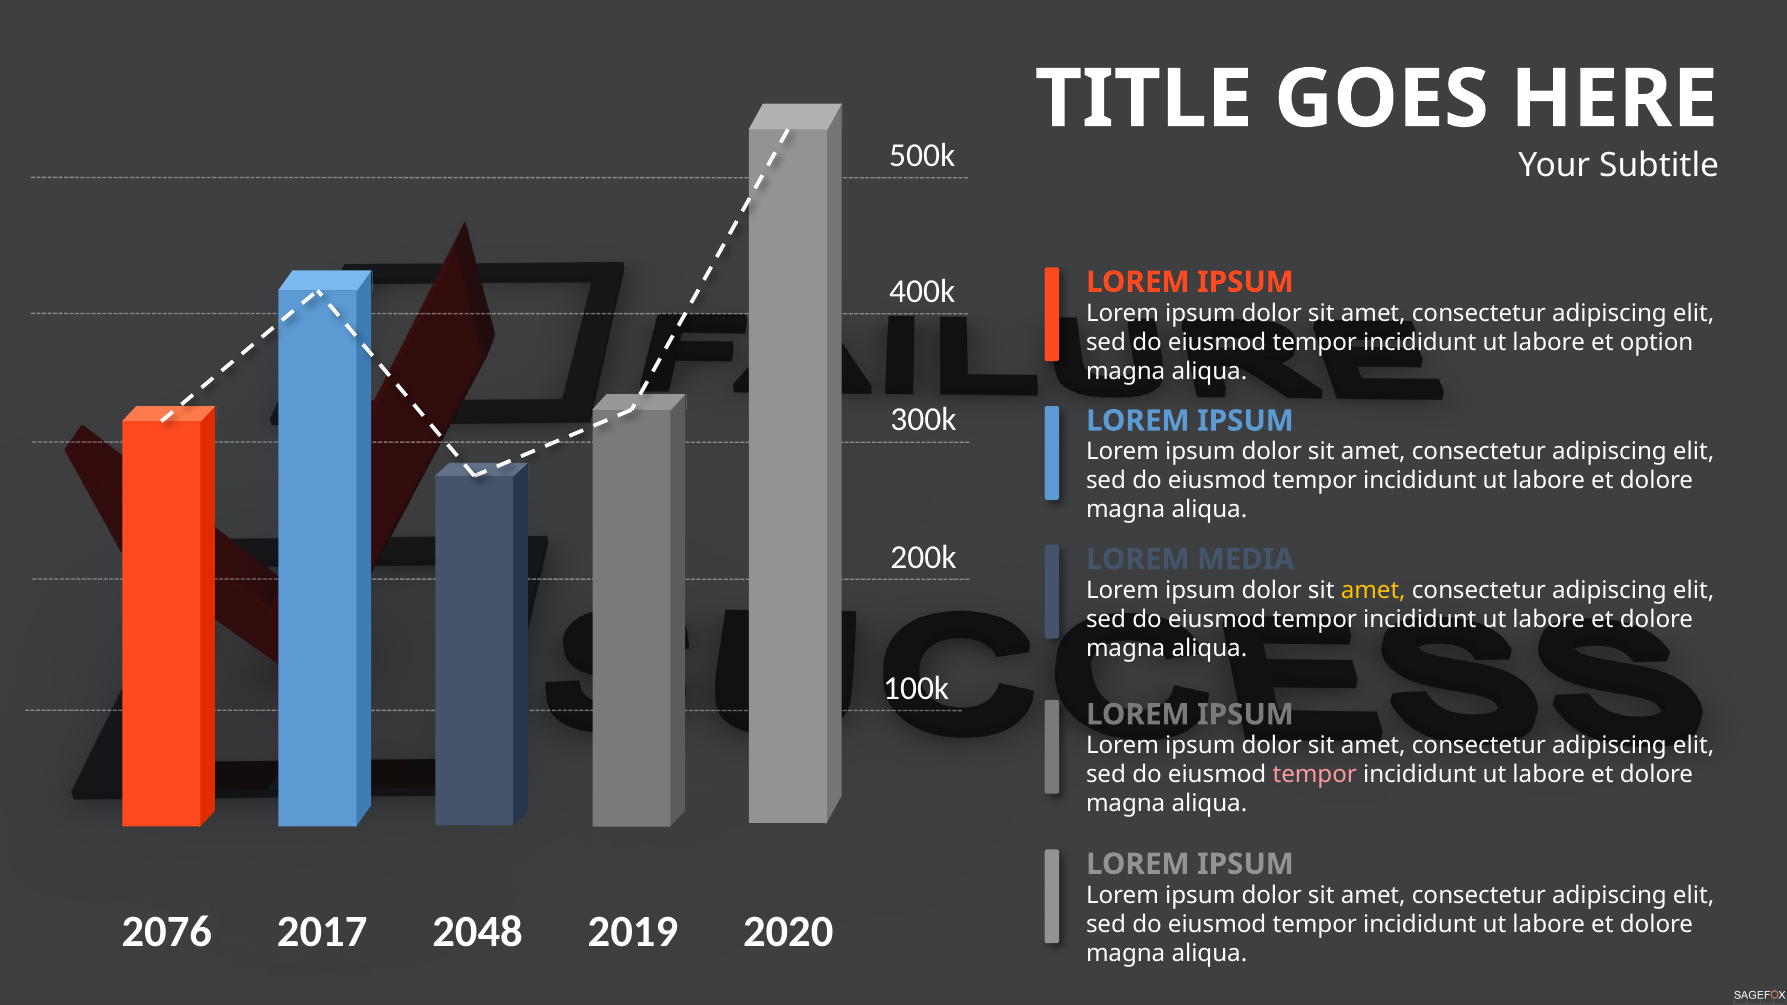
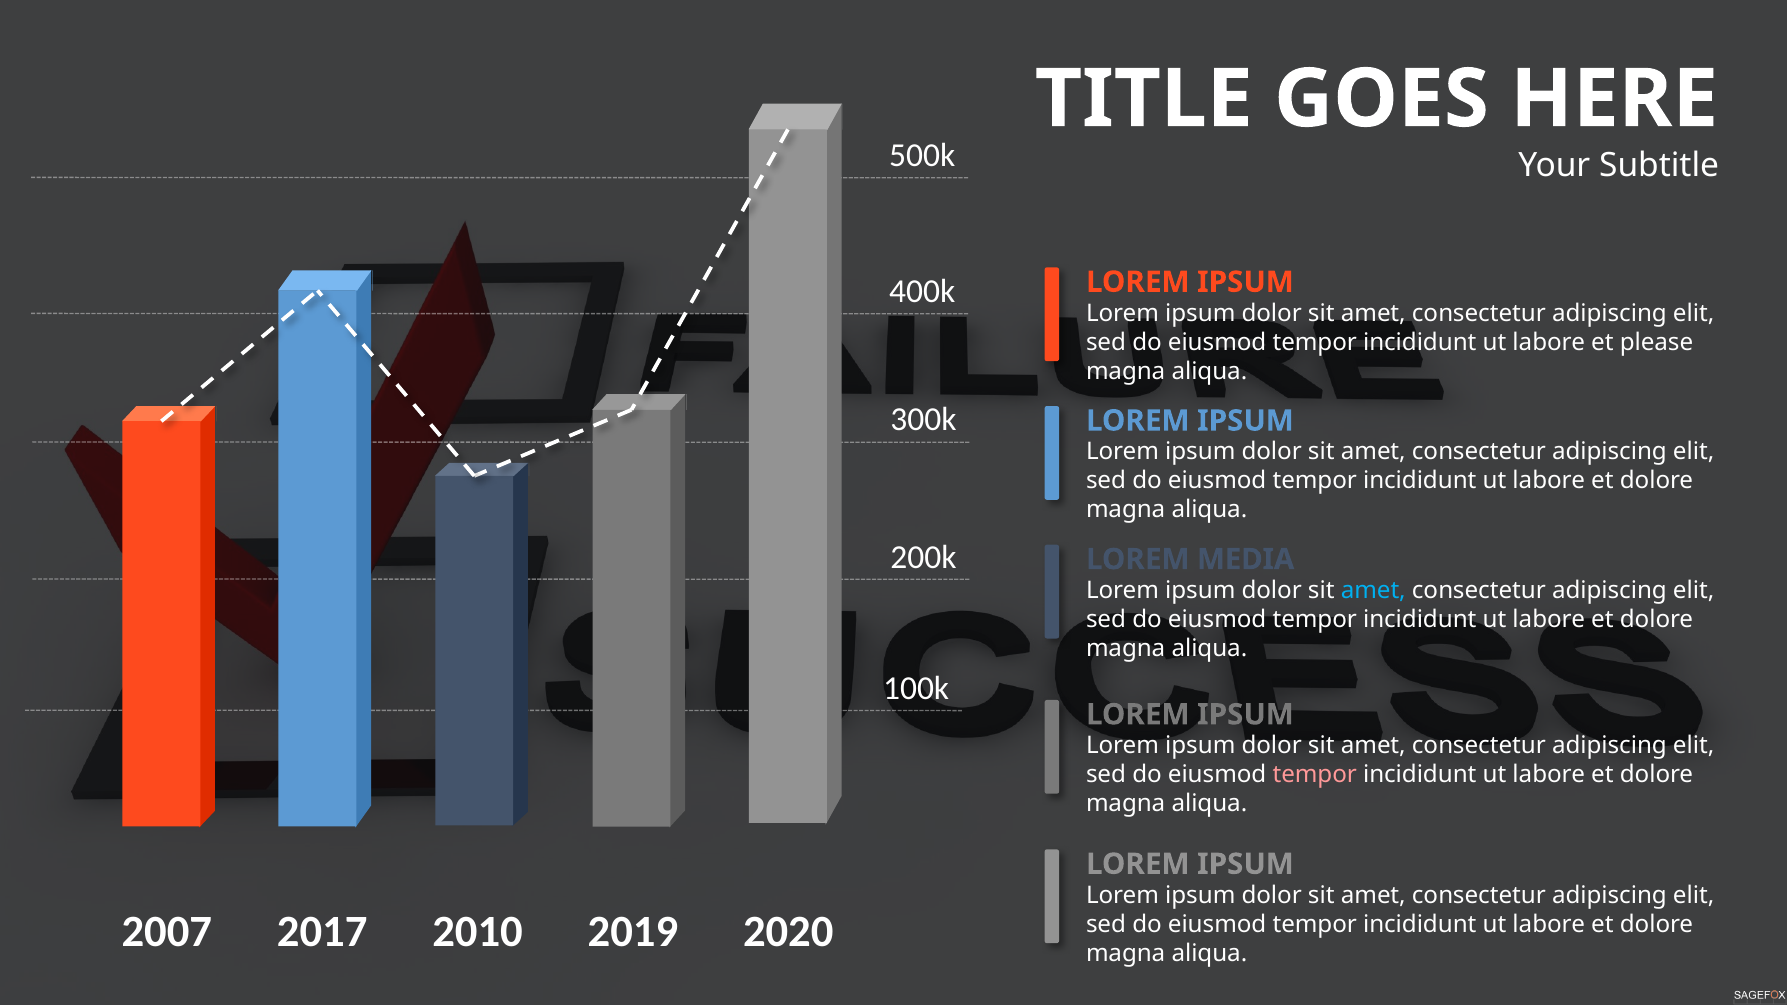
option: option -> please
amet at (1373, 591) colour: yellow -> light blue
2076: 2076 -> 2007
2048: 2048 -> 2010
